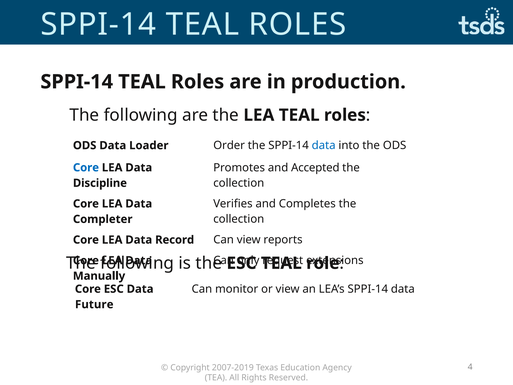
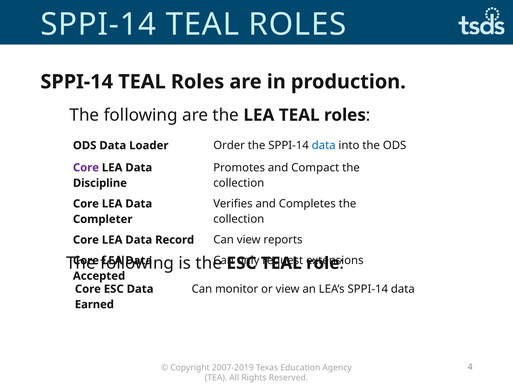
Accepted: Accepted -> Compact
Core at (86, 168) colour: blue -> purple
Manually: Manually -> Accepted
Future: Future -> Earned
